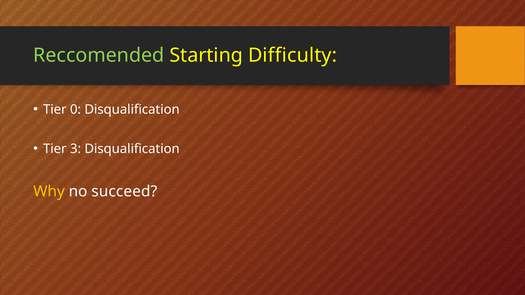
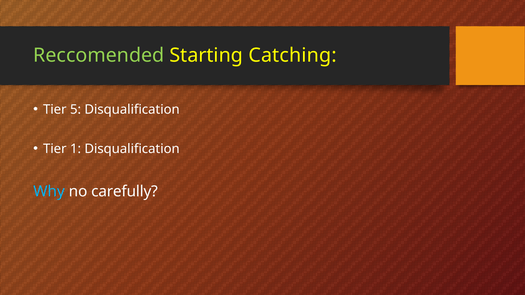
Difficulty: Difficulty -> Catching
0: 0 -> 5
3: 3 -> 1
Why colour: yellow -> light blue
succeed: succeed -> carefully
